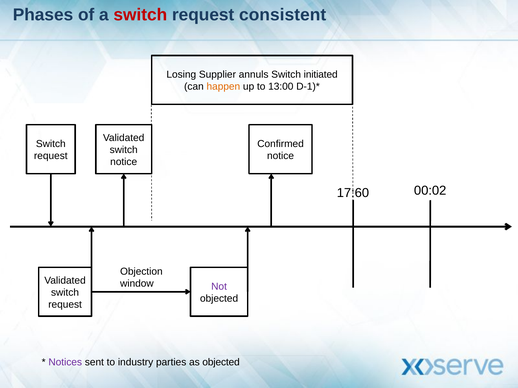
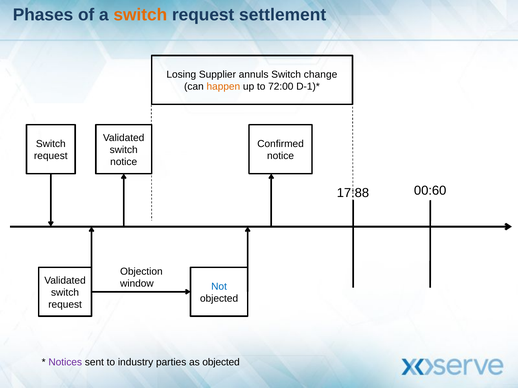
switch at (140, 15) colour: red -> orange
consistent: consistent -> settlement
initiated: initiated -> change
13:00: 13:00 -> 72:00
00:02: 00:02 -> 00:60
17:60: 17:60 -> 17:88
Not colour: purple -> blue
